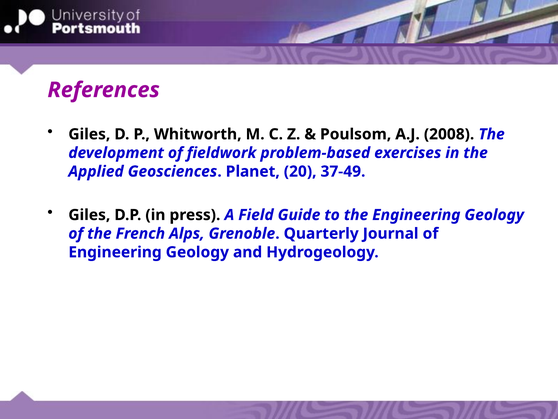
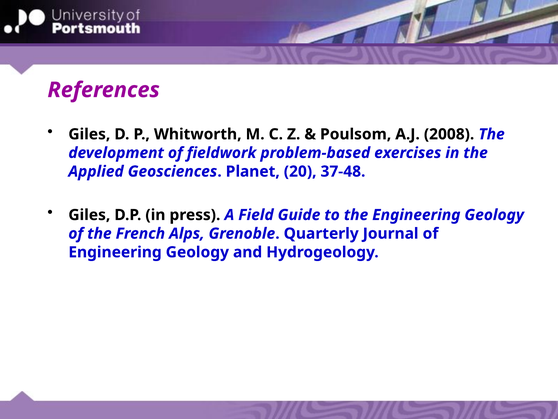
37-49: 37-49 -> 37-48
